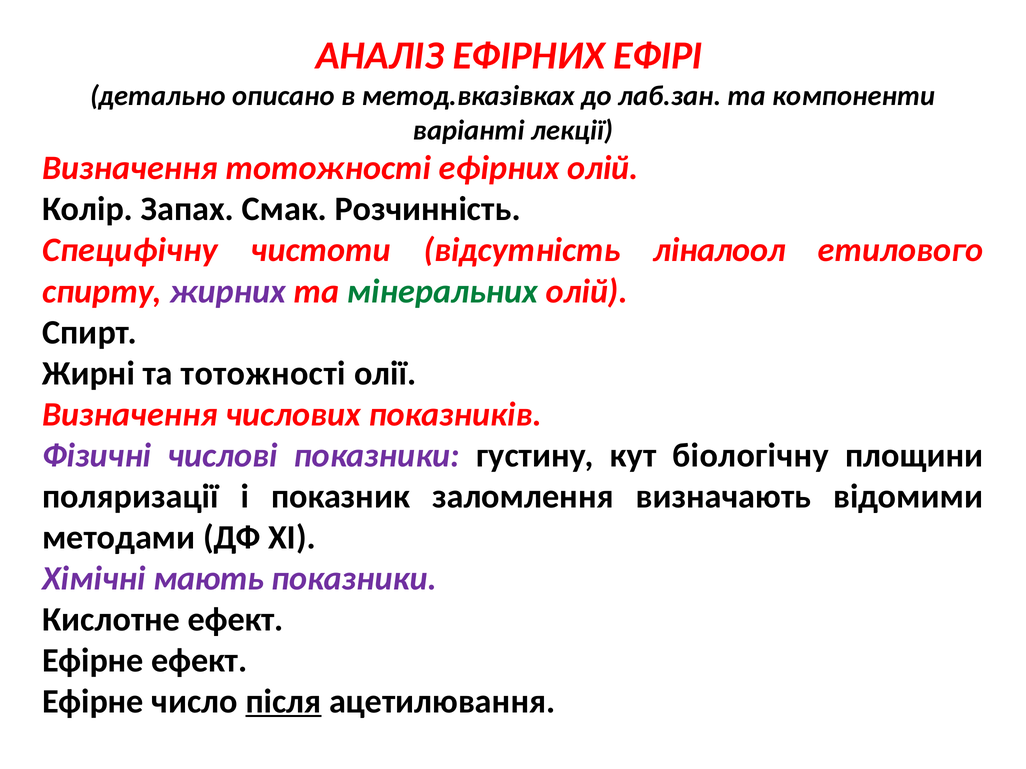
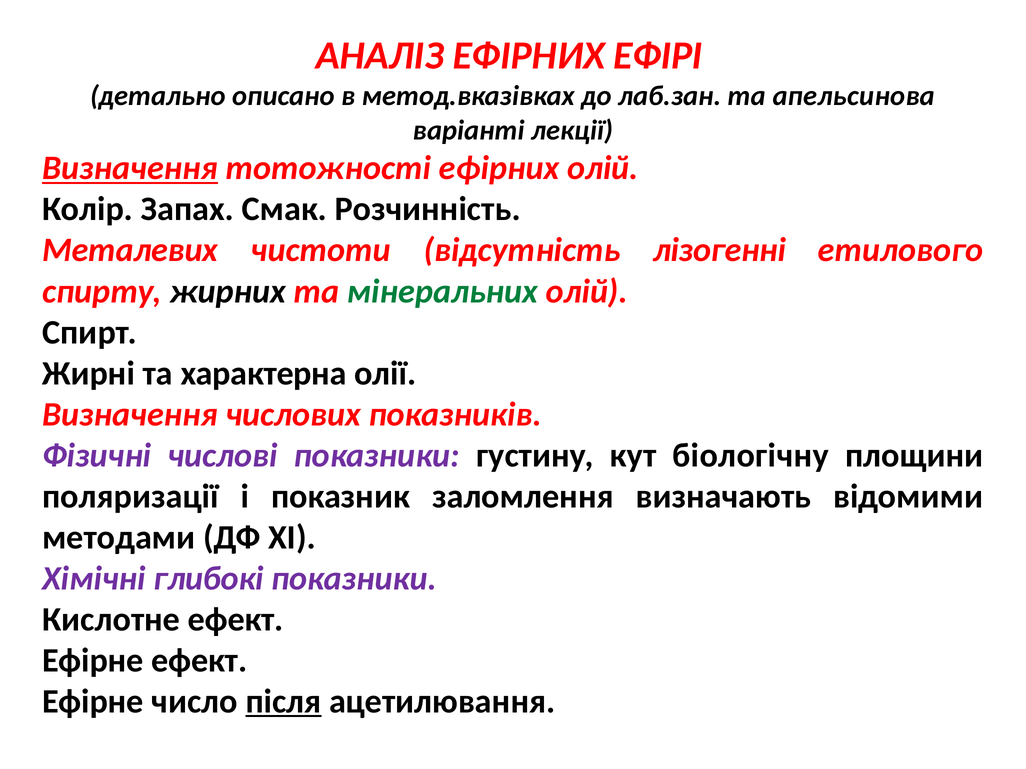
компоненти: компоненти -> апельсинова
Визначення at (130, 168) underline: none -> present
Специфічну: Специфічну -> Металевих
ліналоол: ліналоол -> лiзогеннi
жирних colour: purple -> black
та тотожності: тотожності -> характерна
мають: мають -> глибокі
